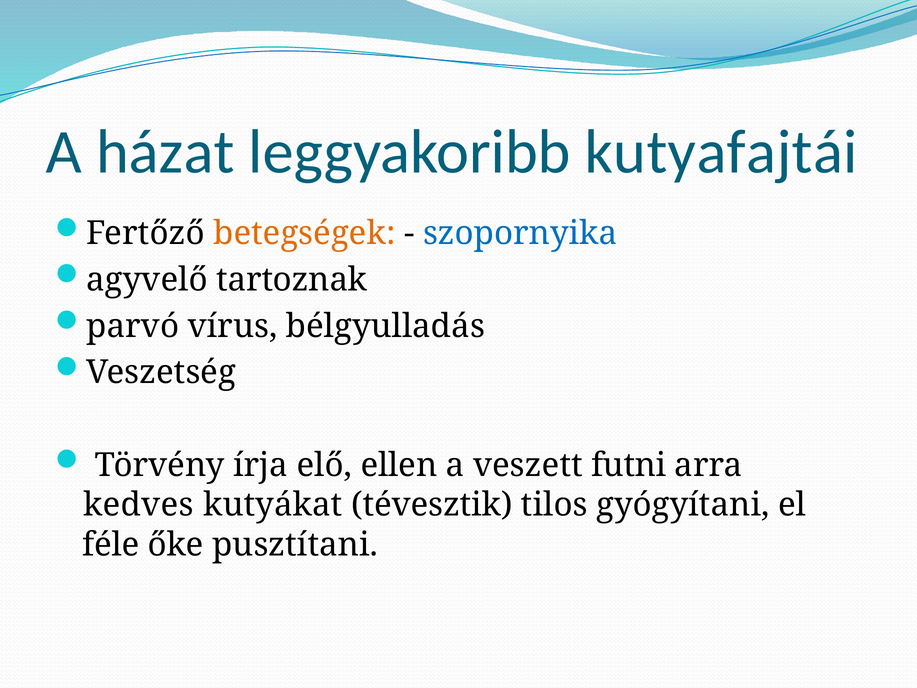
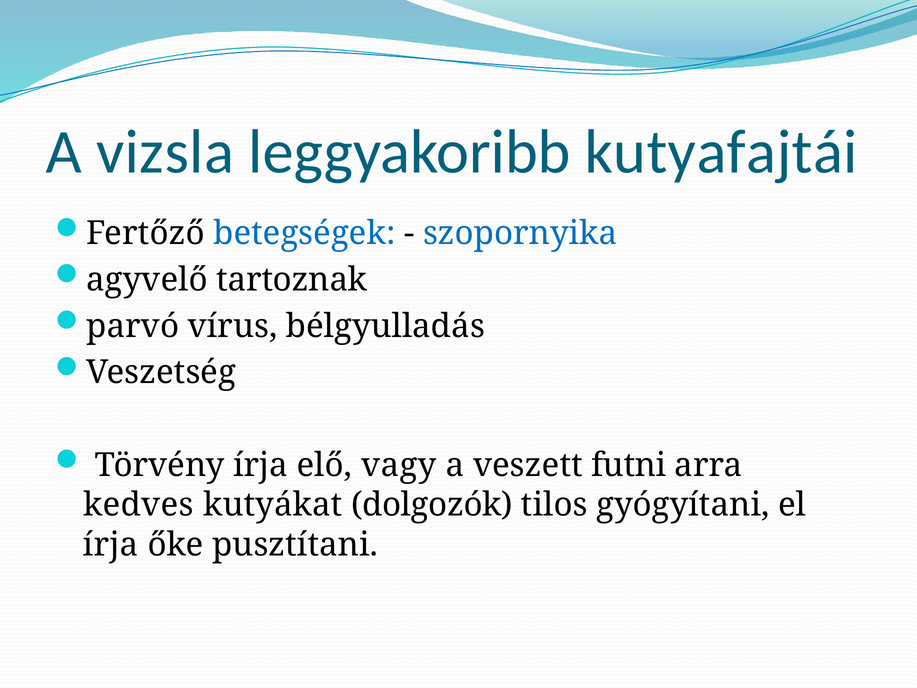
házat: házat -> vizsla
betegségek colour: orange -> blue
ellen: ellen -> vagy
tévesztik: tévesztik -> dolgozók
féle at (111, 544): féle -> írja
